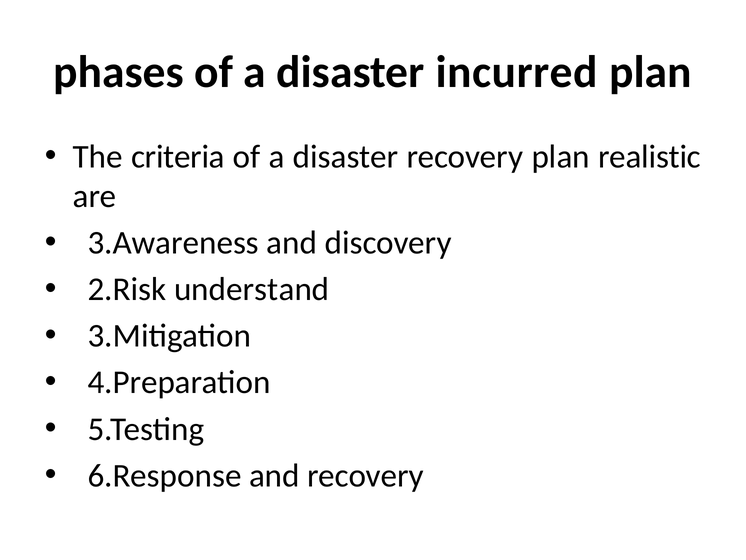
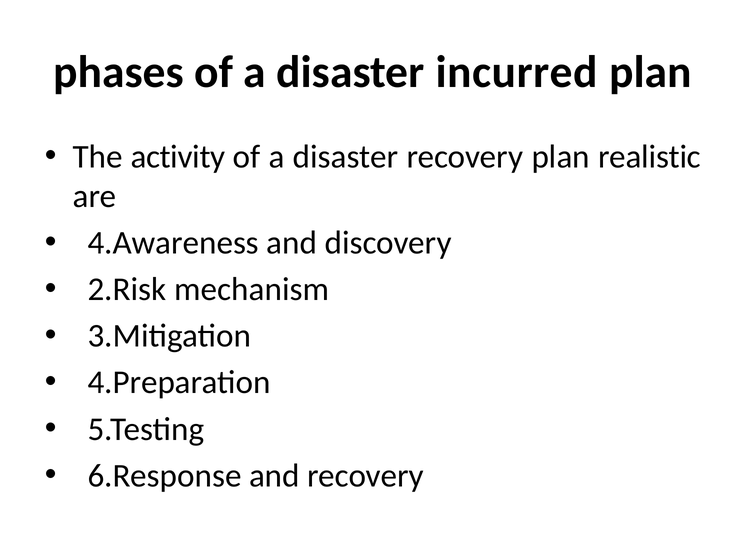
criteria: criteria -> activity
3.Awareness: 3.Awareness -> 4.Awareness
understand: understand -> mechanism
